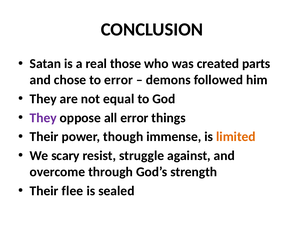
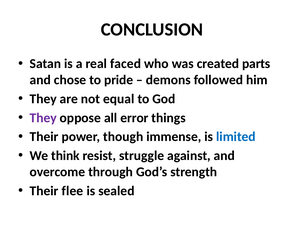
those: those -> faced
to error: error -> pride
limited colour: orange -> blue
scary: scary -> think
